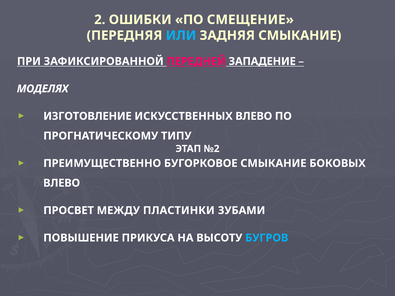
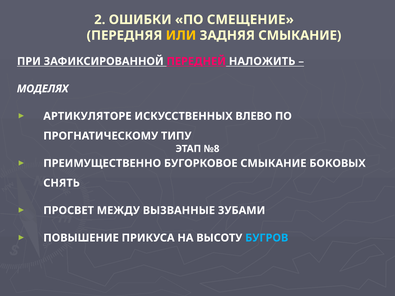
ИЛИ colour: light blue -> yellow
ЗАПАДЕНИЕ: ЗАПАДЕНИЕ -> НАЛОЖИТЬ
ИЗГОТОВЛЕНИЕ: ИЗГОТОВЛЕНИЕ -> АРТИКУЛЯТОРЕ
№2: №2 -> №8
ВЛЕВО at (62, 183): ВЛЕВО -> СНЯТЬ
ПЛАСТИНКИ: ПЛАСТИНКИ -> ВЫЗВАННЫЕ
